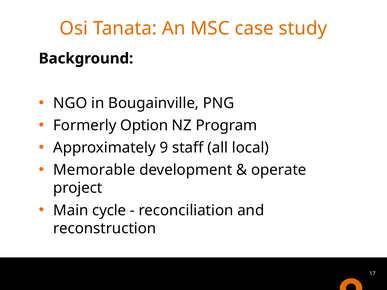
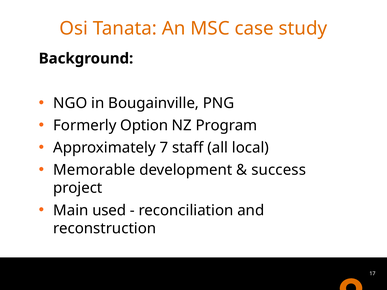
9: 9 -> 7
operate: operate -> success
cycle: cycle -> used
